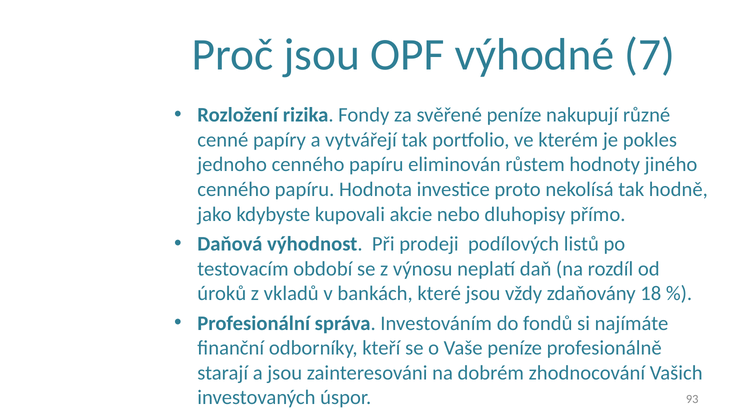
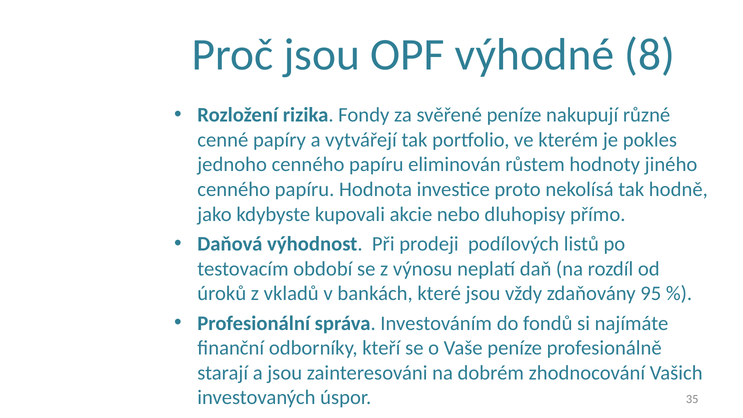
7: 7 -> 8
18: 18 -> 95
93: 93 -> 35
